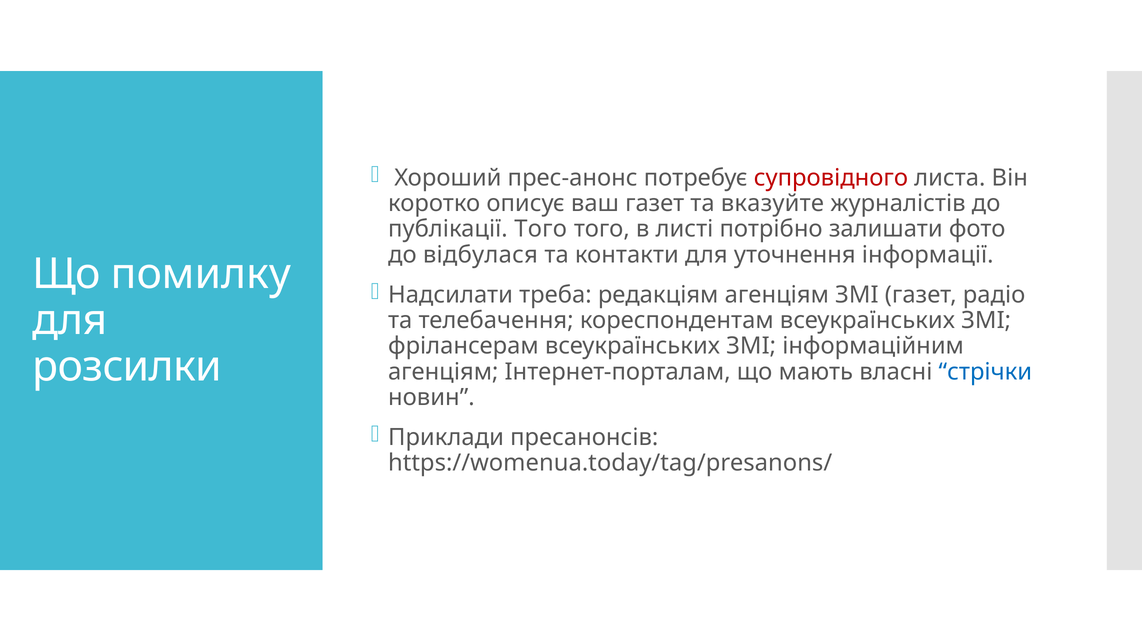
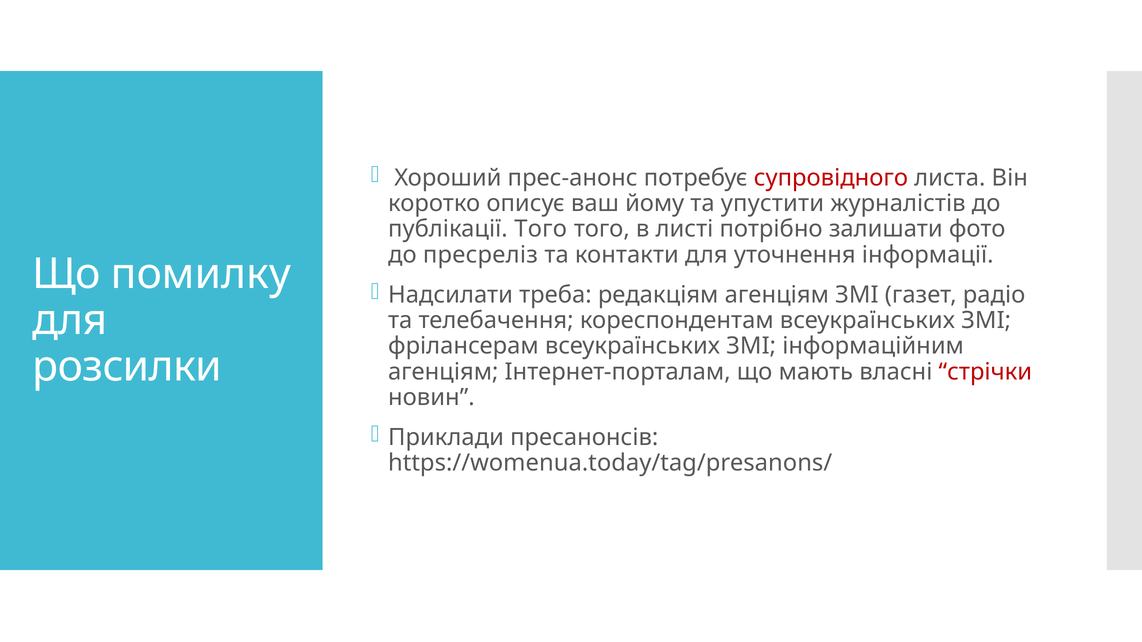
ваш газет: газет -> йому
вказуйте: вказуйте -> упустити
відбулася: відбулася -> пресреліз
стрiчки colour: blue -> red
